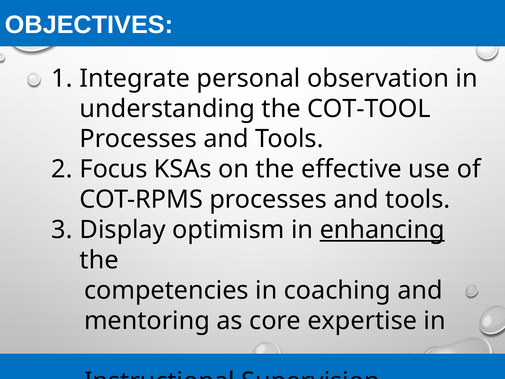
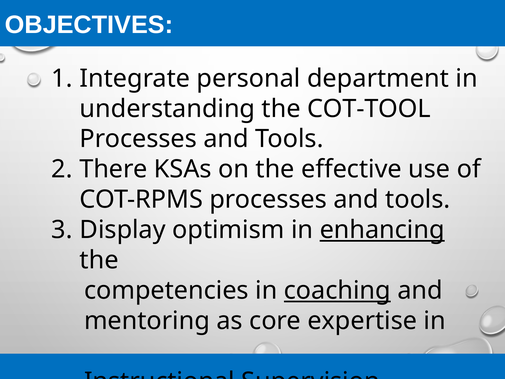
observation: observation -> department
Focus: Focus -> There
coaching underline: none -> present
